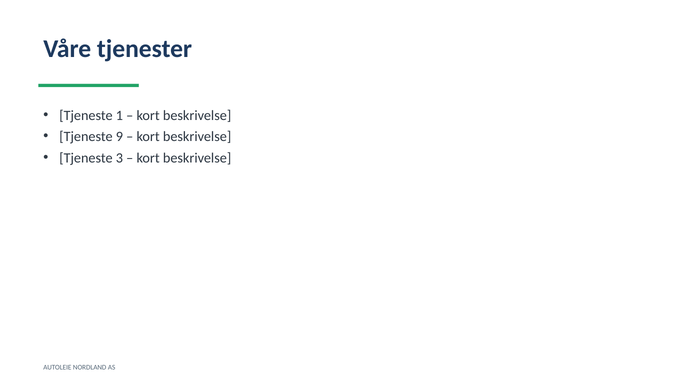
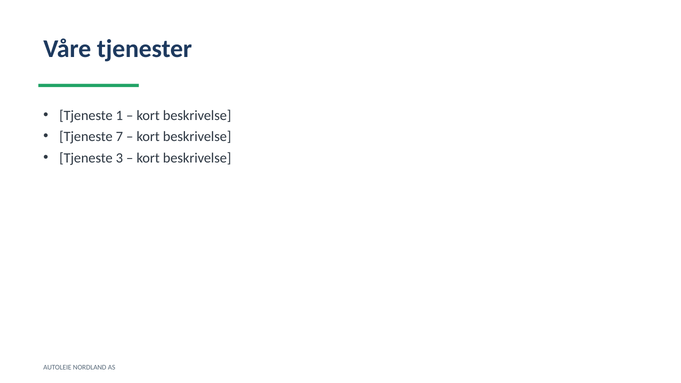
9: 9 -> 7
